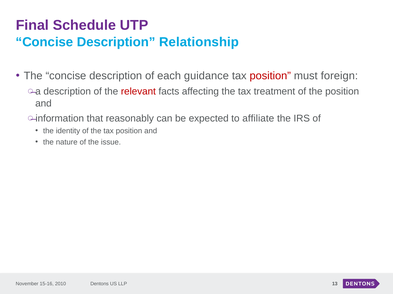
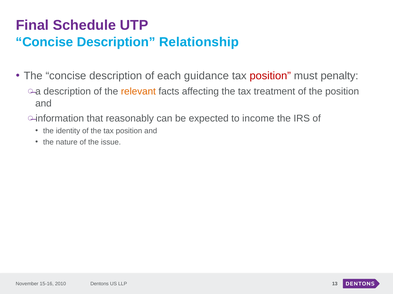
foreign: foreign -> penalty
relevant colour: red -> orange
affiliate: affiliate -> income
